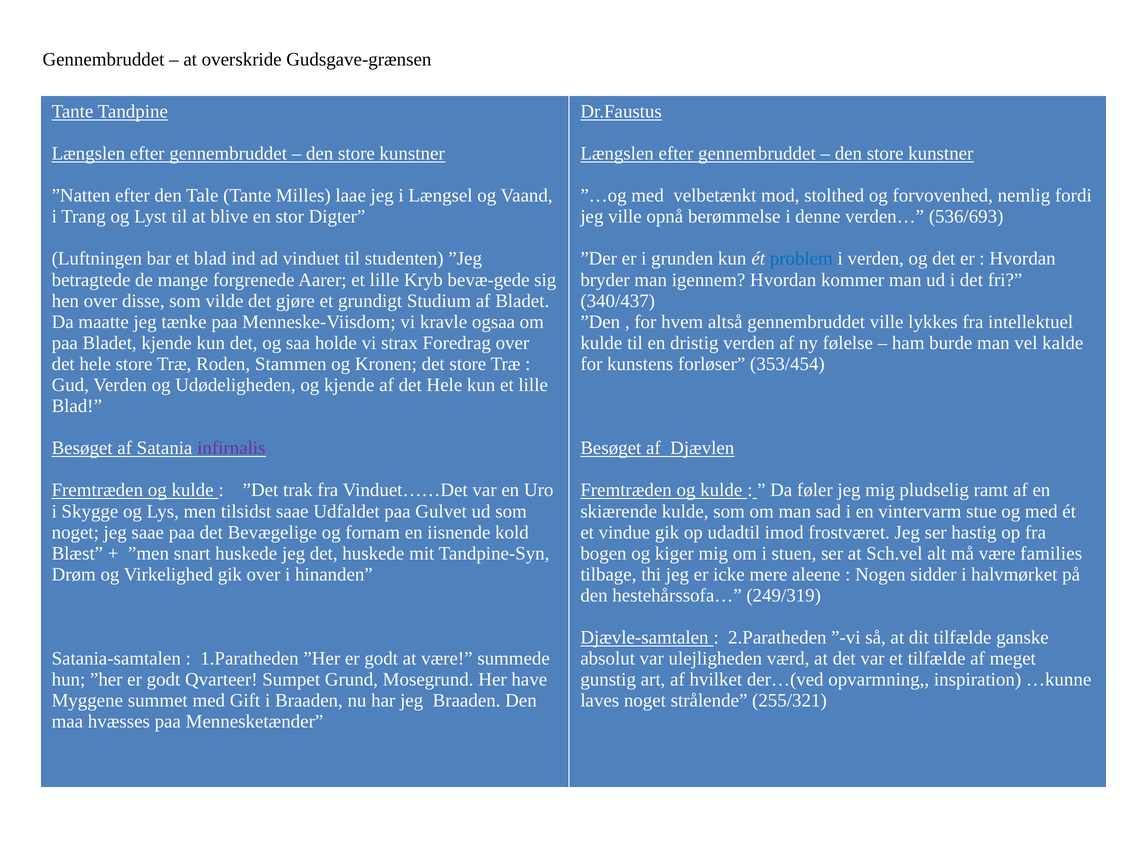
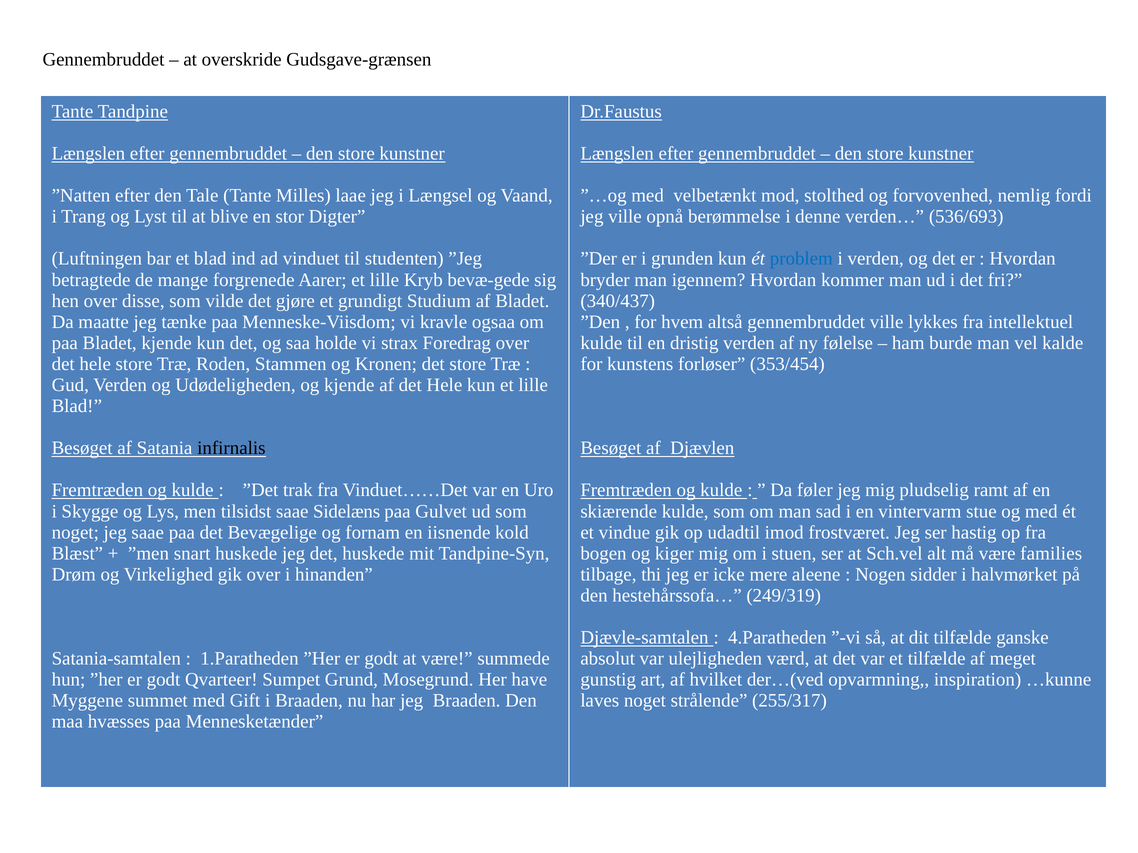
infirnalis colour: purple -> black
Udfaldet: Udfaldet -> Sidelæns
2.Paratheden: 2.Paratheden -> 4.Paratheden
255/321: 255/321 -> 255/317
